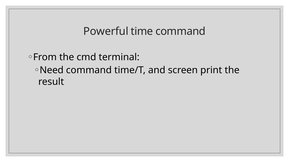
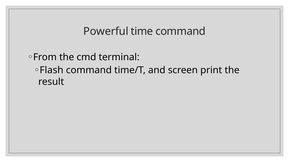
Need: Need -> Flash
